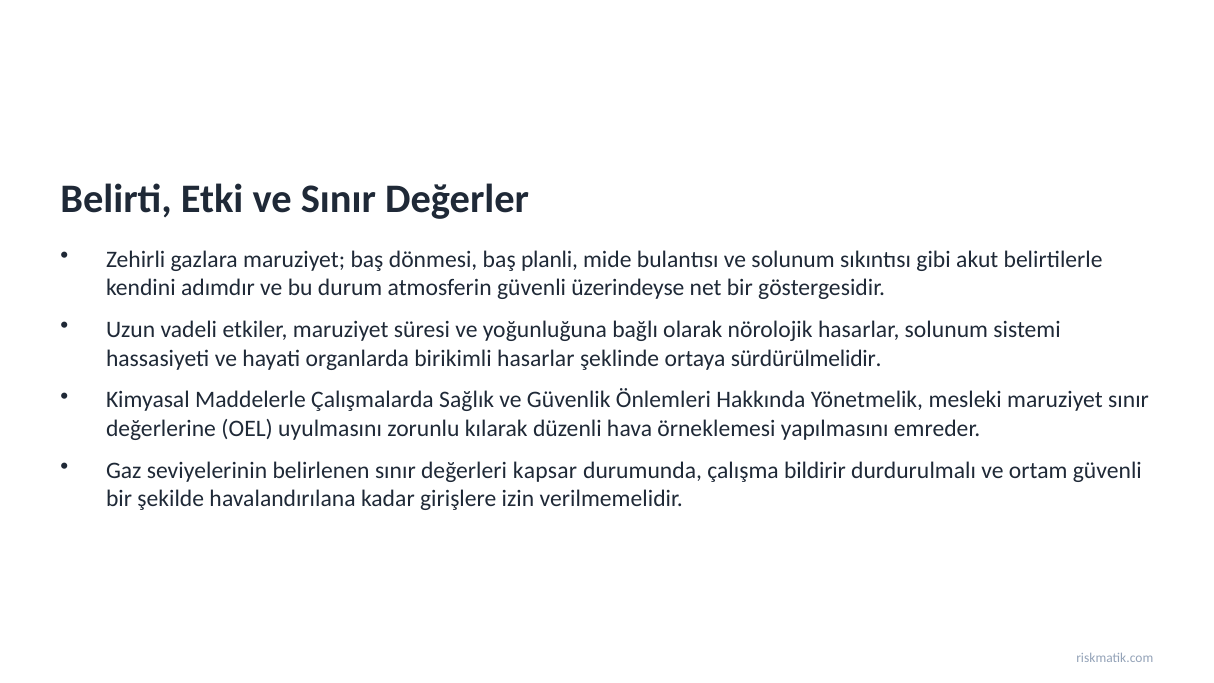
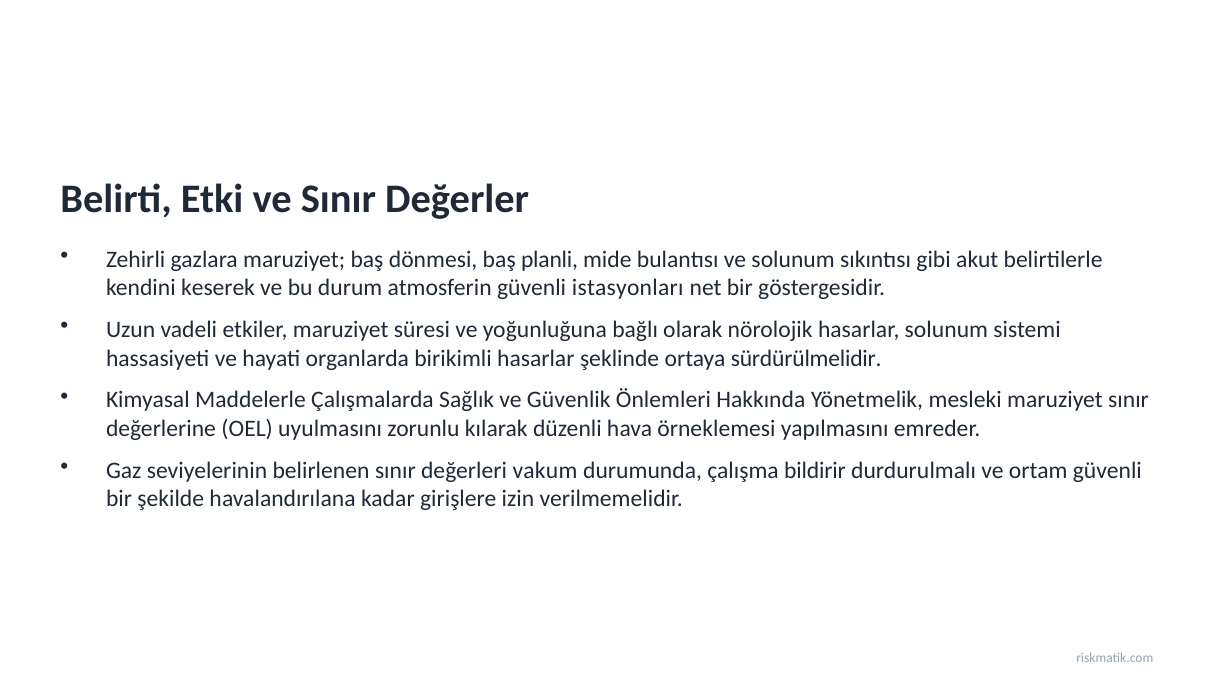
adımdır: adımdır -> keserek
üzerindeyse: üzerindeyse -> istasyonları
kapsar: kapsar -> vakum
